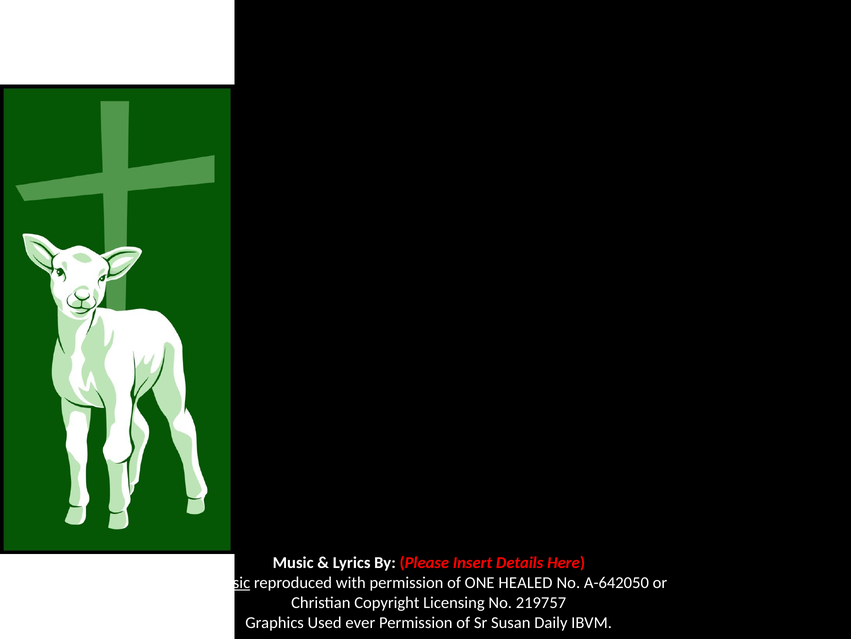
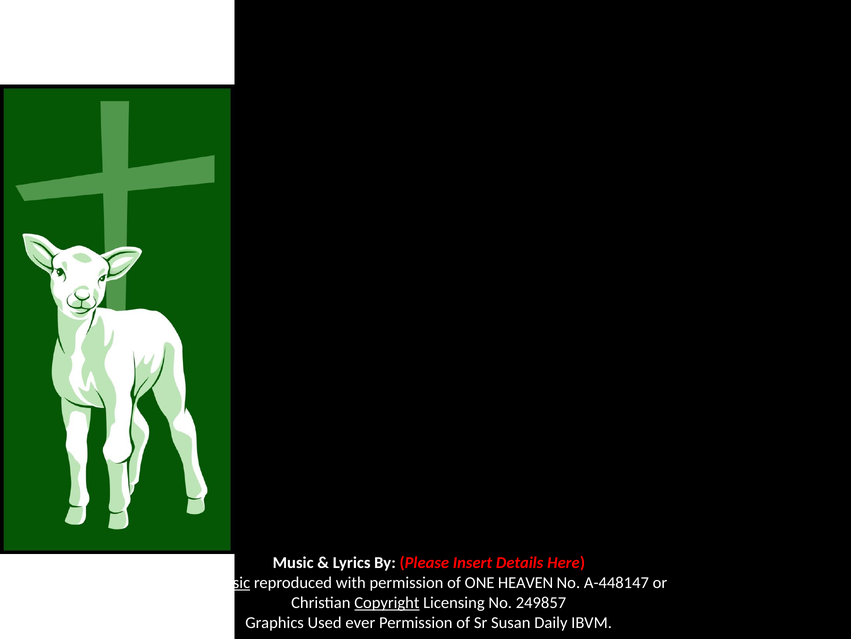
HEALED: HEALED -> HEAVEN
A-642050: A-642050 -> A-448147
Copyright underline: none -> present
219757: 219757 -> 249857
